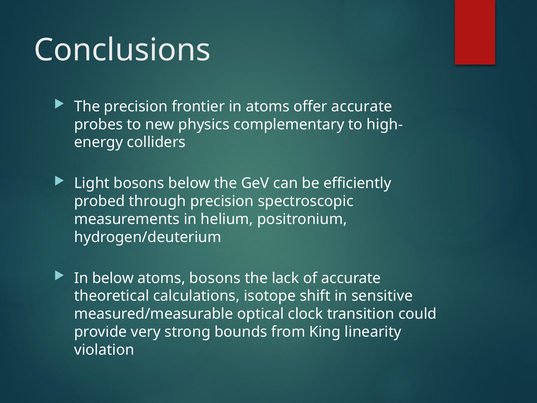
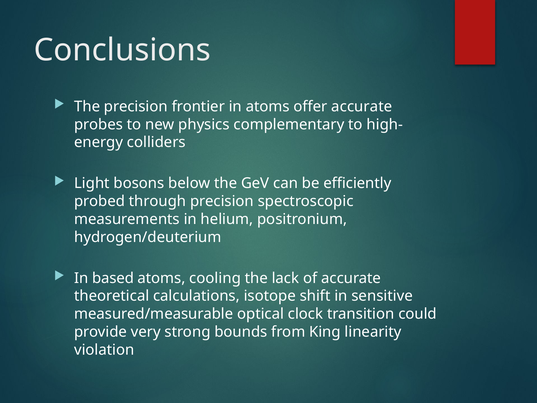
In below: below -> based
atoms bosons: bosons -> cooling
